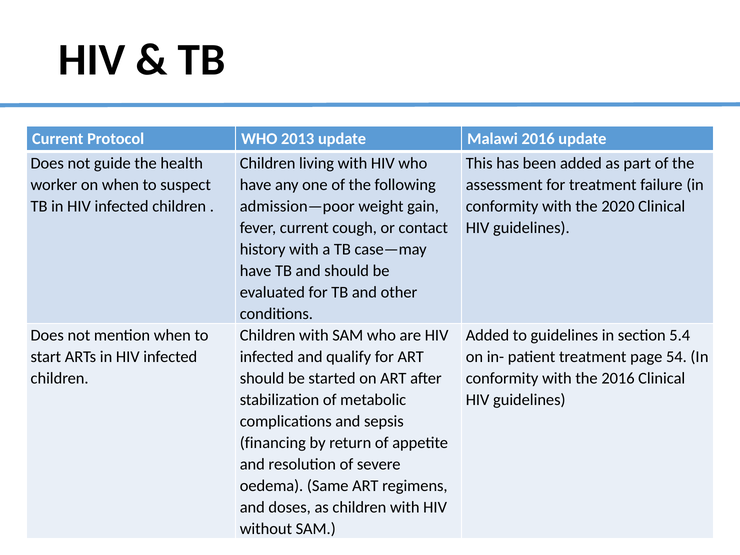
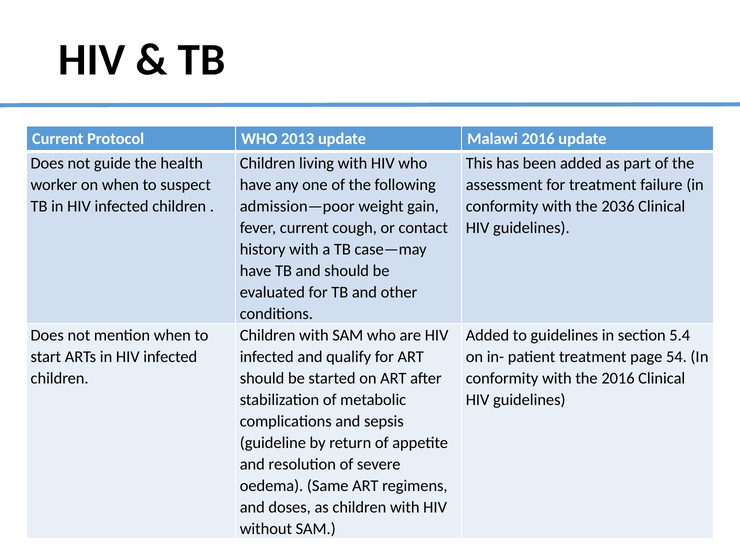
2020: 2020 -> 2036
financing: financing -> guideline
